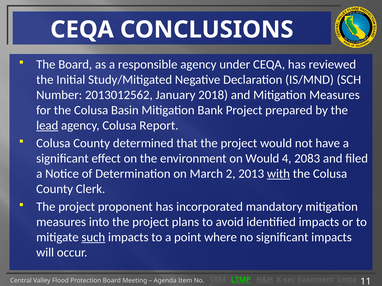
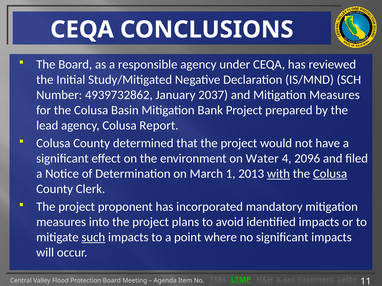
2013012562: 2013012562 -> 4939732862
2018: 2018 -> 2037
lead underline: present -> none
on Would: Would -> Water
2083: 2083 -> 2096
2: 2 -> 1
Colusa at (330, 174) underline: none -> present
